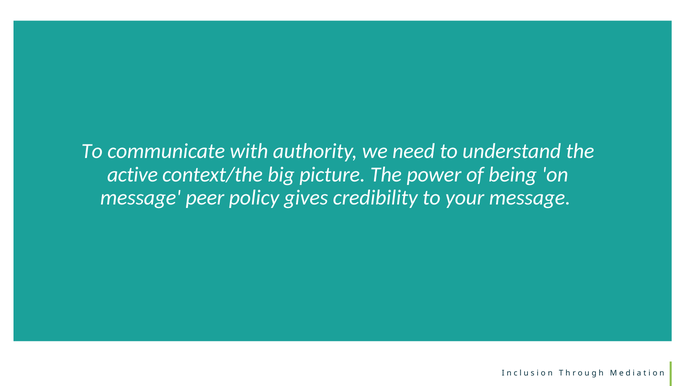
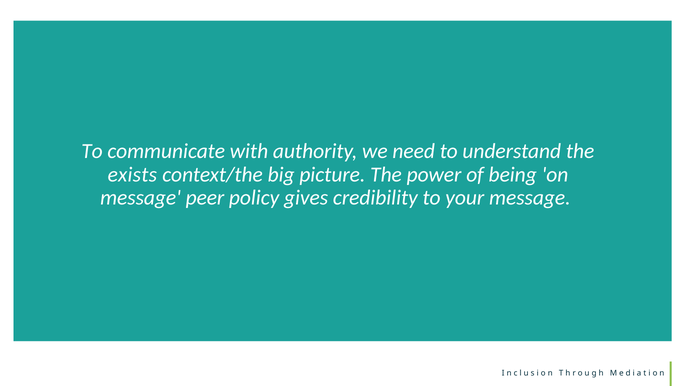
active: active -> exists
